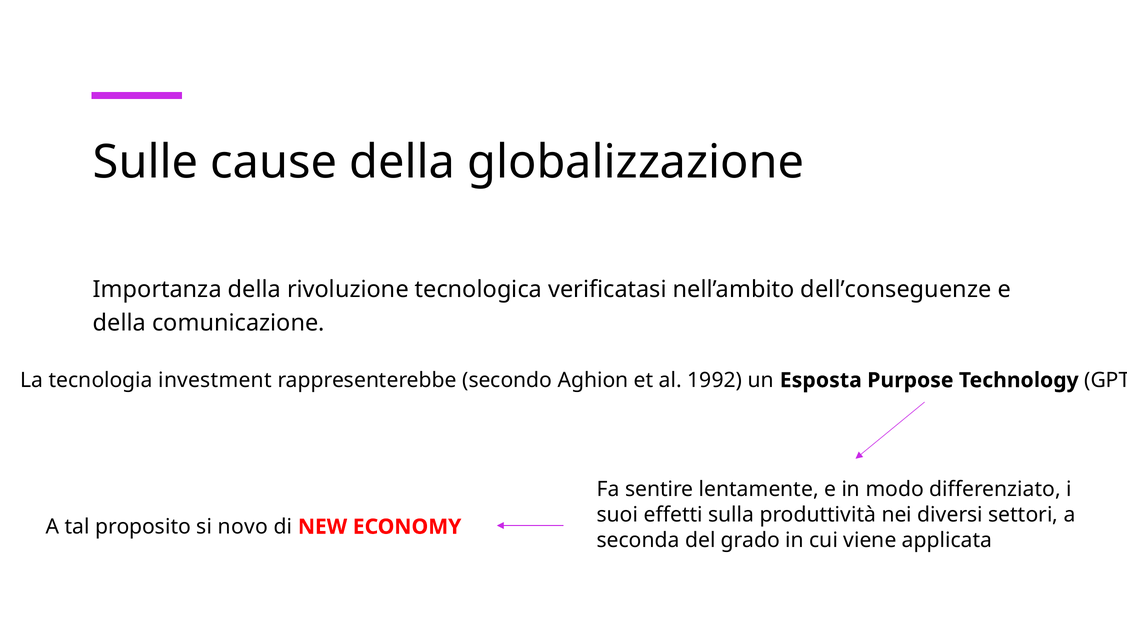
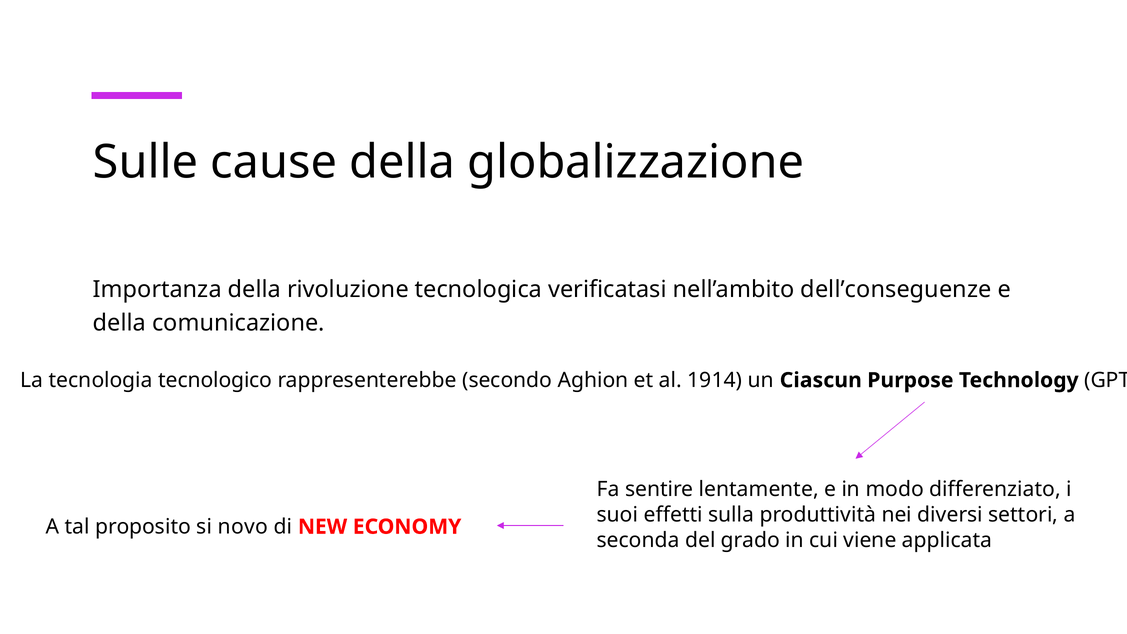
investment: investment -> tecnologico
1992: 1992 -> 1914
Esposta: Esposta -> Ciascun
